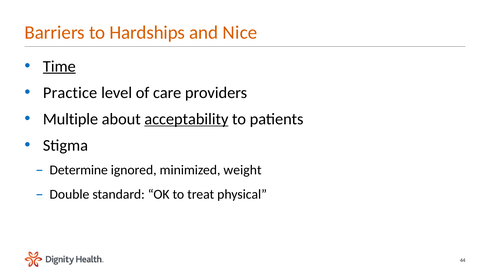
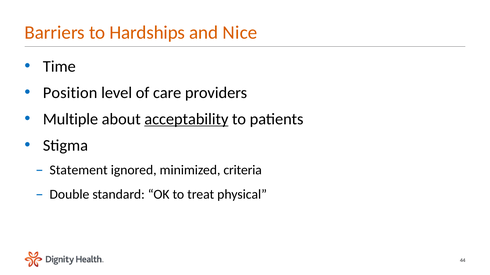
Time underline: present -> none
Practice: Practice -> Position
Determine: Determine -> Statement
weight: weight -> criteria
